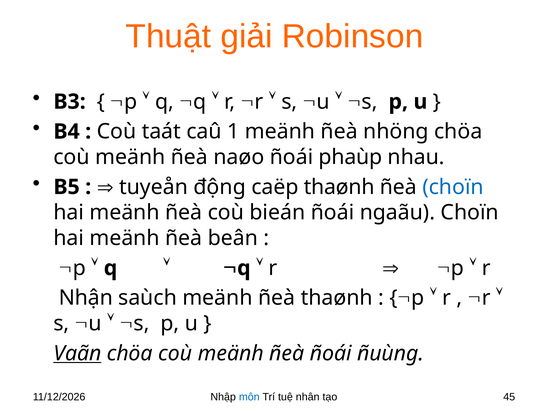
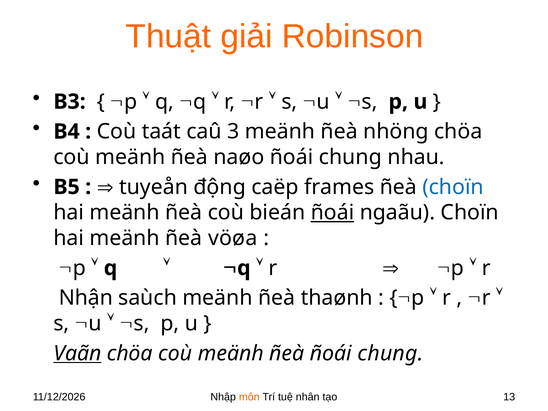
1: 1 -> 3
naøo ñoái phaùp: phaùp -> chung
caëp thaønh: thaønh -> frames
ñoái at (332, 213) underline: none -> present
beân: beân -> vöøa
ñeà ñoái ñuùng: ñuùng -> chung
môn colour: blue -> orange
45: 45 -> 13
